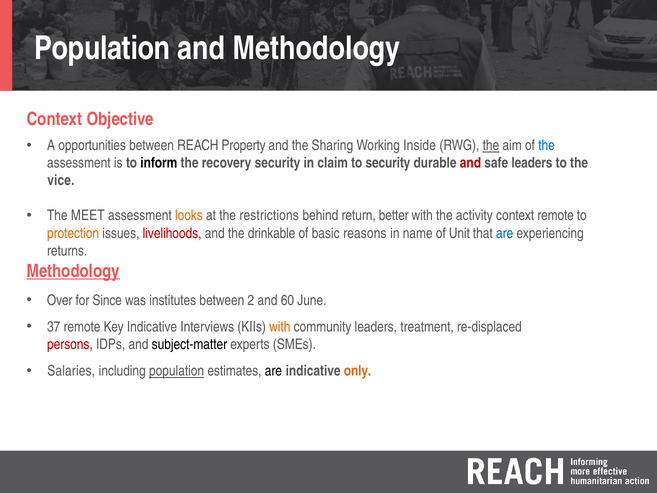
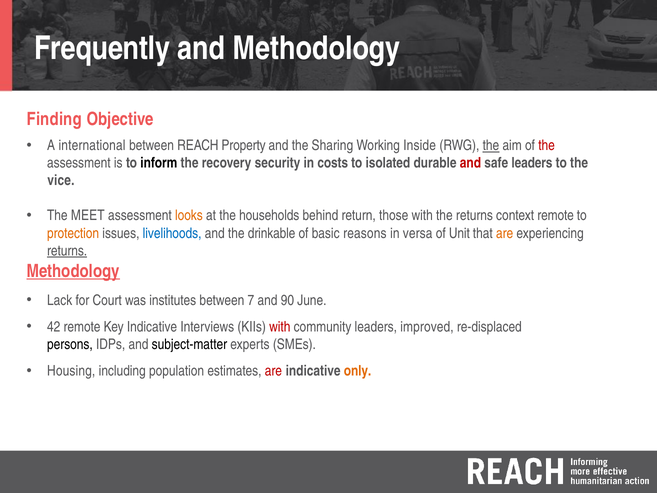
Population at (102, 48): Population -> Frequently
Context at (54, 119): Context -> Finding
opportunities: opportunities -> international
the at (547, 146) colour: blue -> red
claim: claim -> costs
to security: security -> isolated
restrictions: restrictions -> households
better: better -> those
the activity: activity -> returns
livelihoods colour: red -> blue
name: name -> versa
are at (505, 233) colour: blue -> orange
returns at (67, 251) underline: none -> present
Over: Over -> Lack
Since: Since -> Court
2: 2 -> 7
60: 60 -> 90
37: 37 -> 42
with at (280, 327) colour: orange -> red
treatment: treatment -> improved
persons colour: red -> black
Salaries: Salaries -> Housing
population at (177, 371) underline: present -> none
are at (273, 371) colour: black -> red
